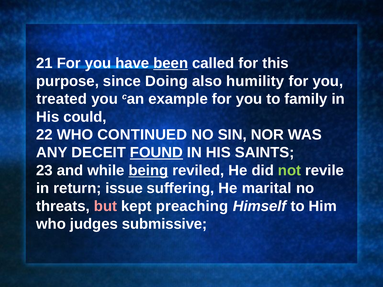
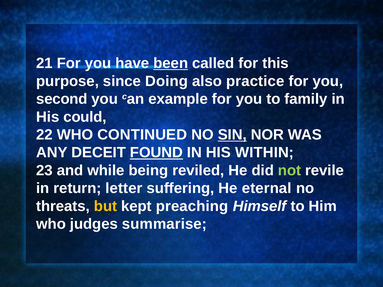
humility: humility -> practice
treated: treated -> second
SIN underline: none -> present
SAINTS: SAINTS -> WITHIN
being underline: present -> none
issue: issue -> letter
marital: marital -> eternal
but colour: pink -> yellow
submissive: submissive -> summarise
